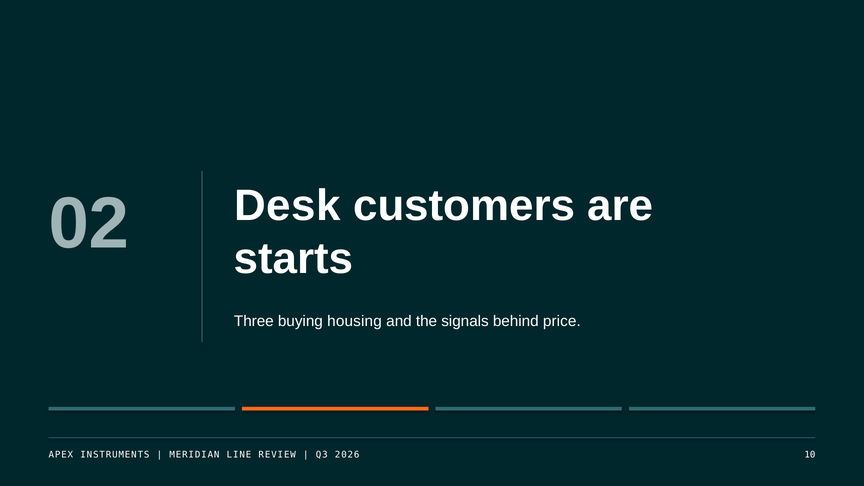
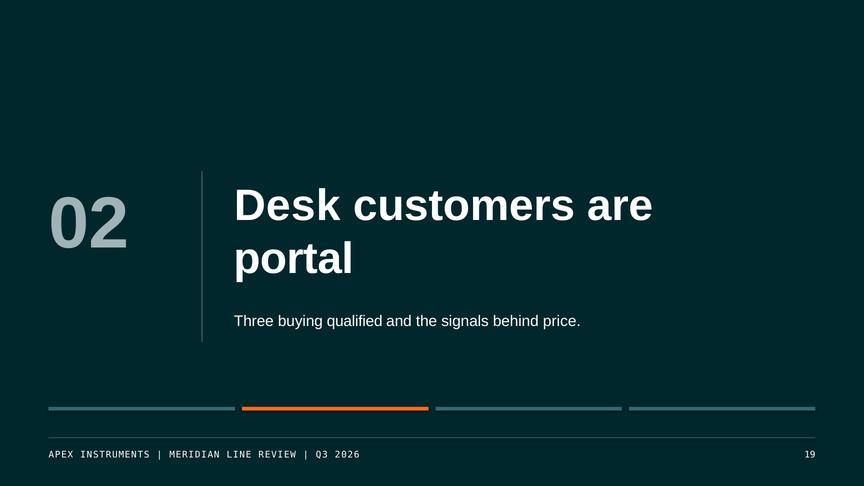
starts: starts -> portal
housing: housing -> qualified
10: 10 -> 19
